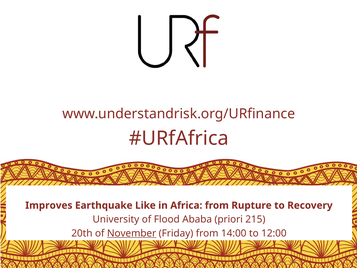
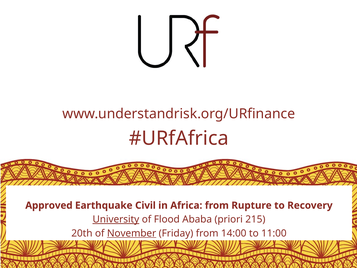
Improves: Improves -> Approved
Like: Like -> Civil
University underline: none -> present
12:00: 12:00 -> 11:00
